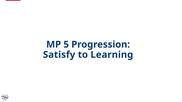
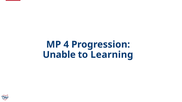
5: 5 -> 4
Satisfy: Satisfy -> Unable
